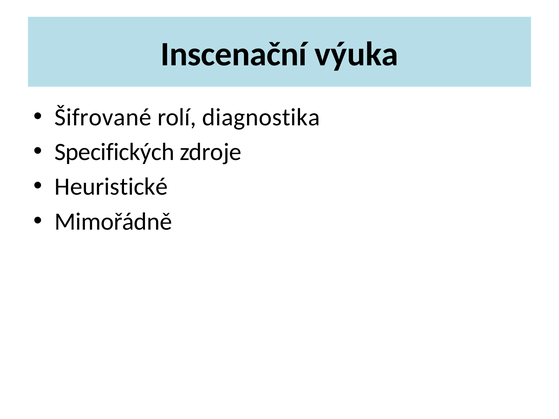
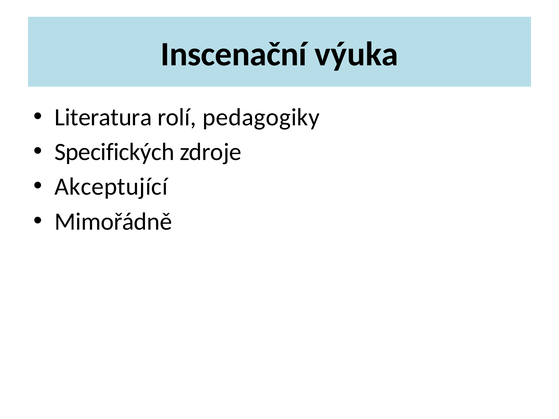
Šifrované: Šifrované -> Literatura
diagnostika: diagnostika -> pedagogiky
Heuristické: Heuristické -> Akceptující
